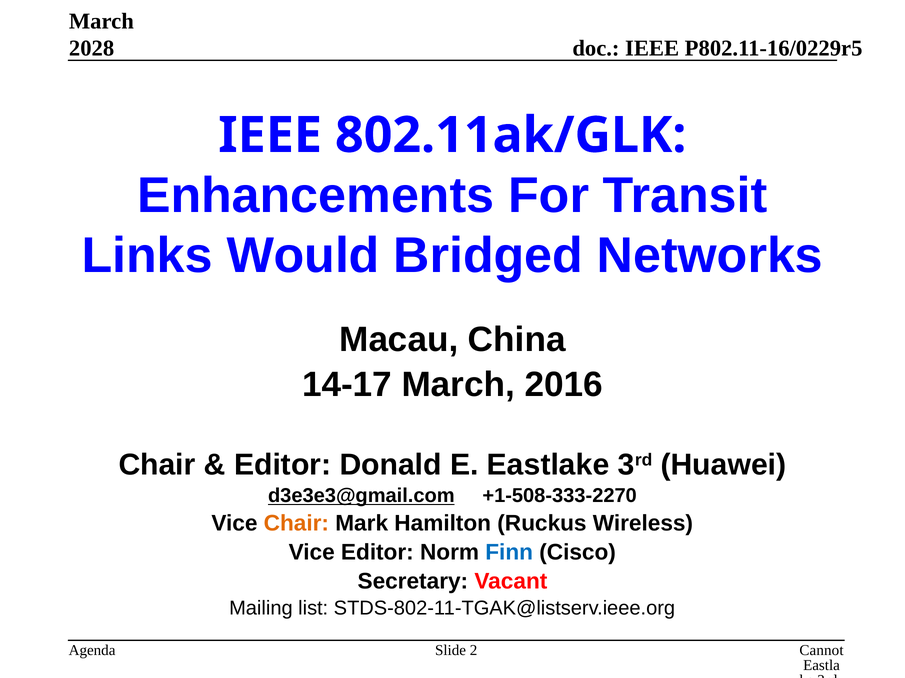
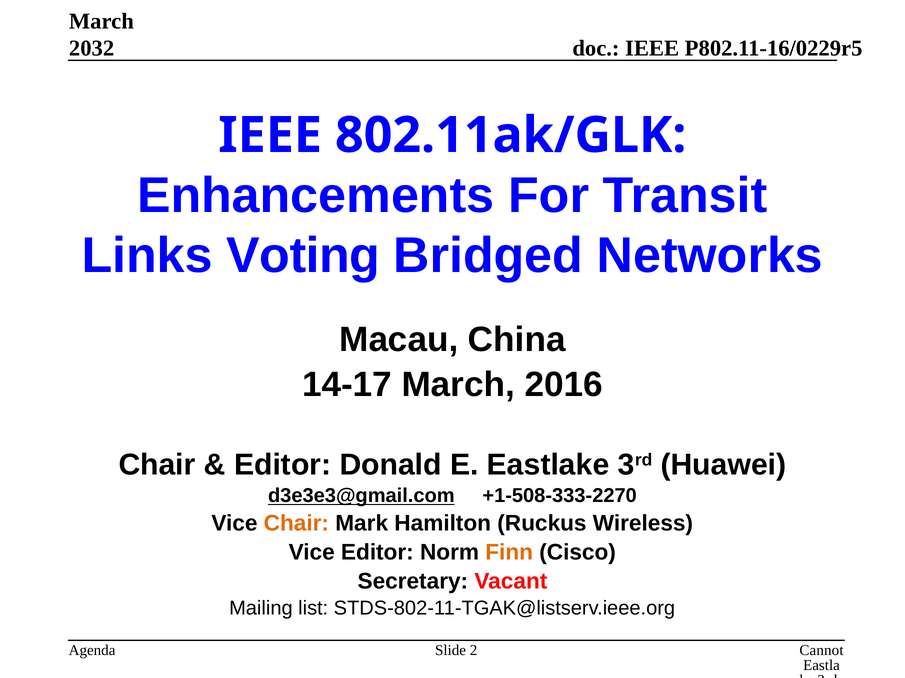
2028: 2028 -> 2032
Would: Would -> Voting
Finn colour: blue -> orange
